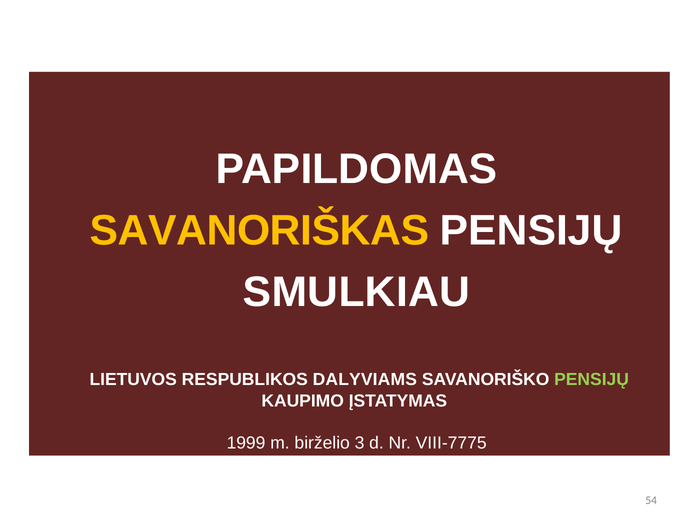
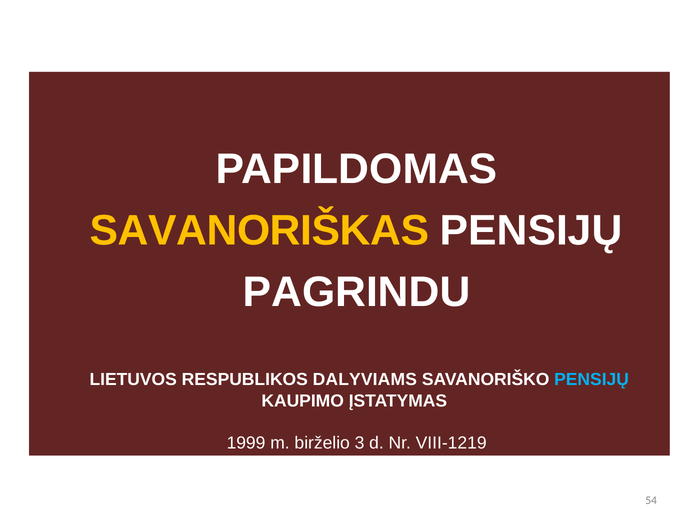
SMULKIAU: SMULKIAU -> PAGRINDU
PENSIJŲ at (592, 380) colour: light green -> light blue
VIII-7775: VIII-7775 -> VIII-1219
